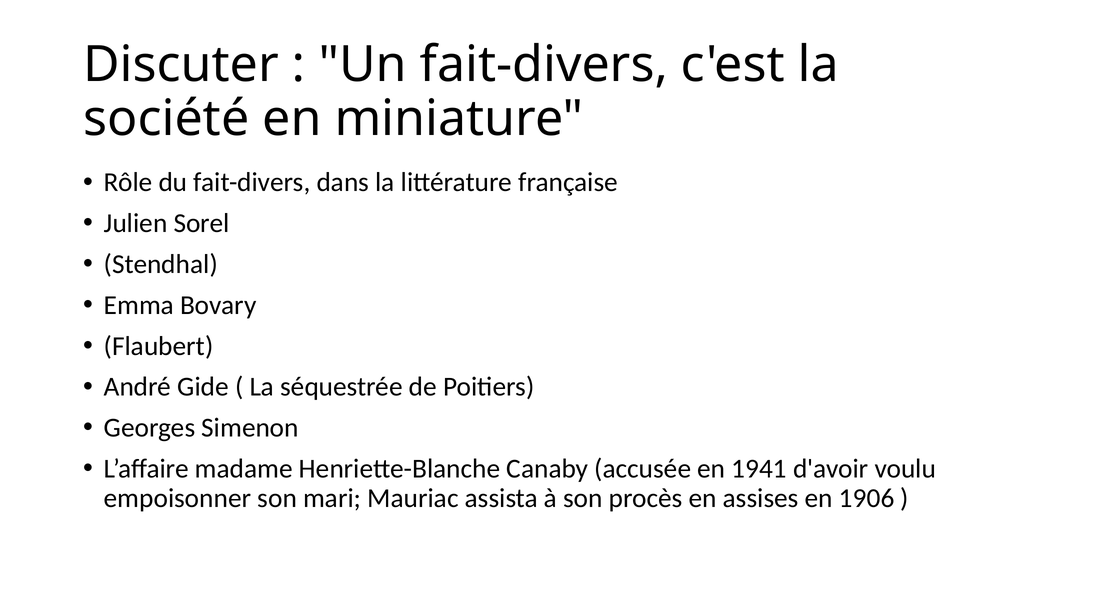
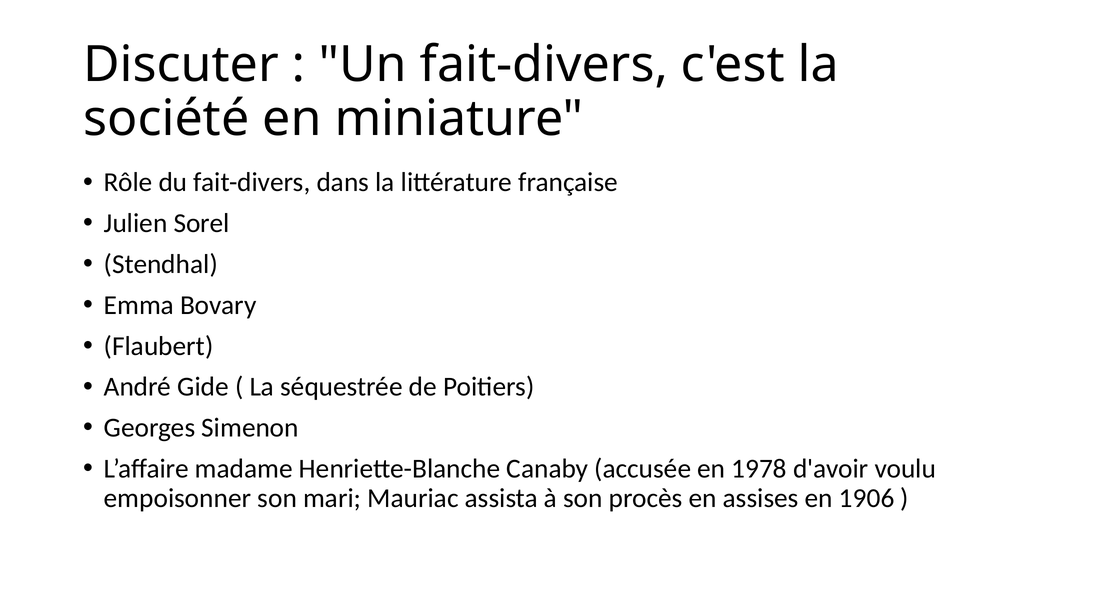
1941: 1941 -> 1978
